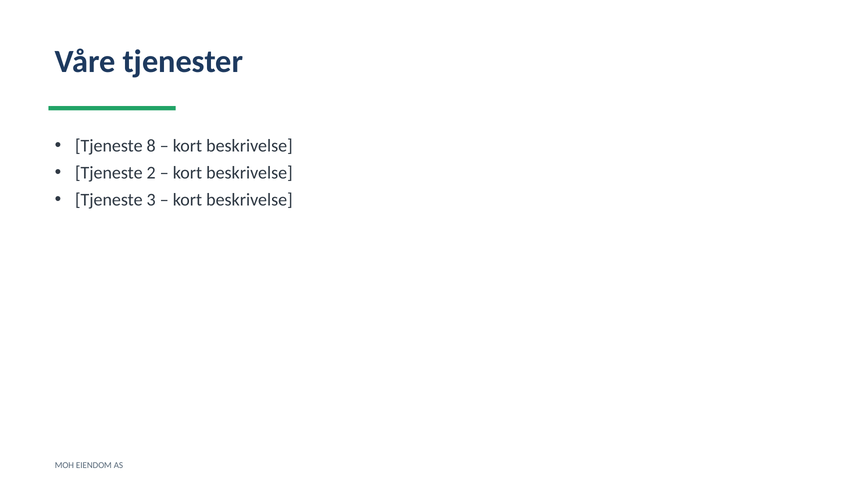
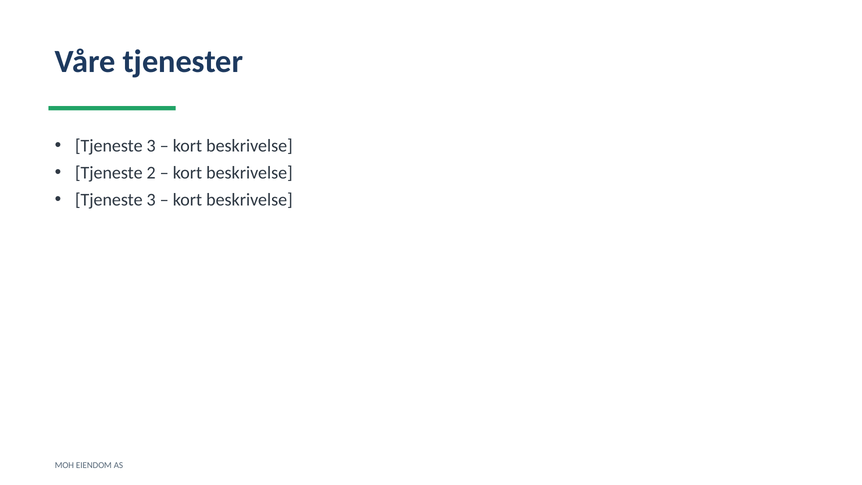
8 at (151, 146): 8 -> 3
